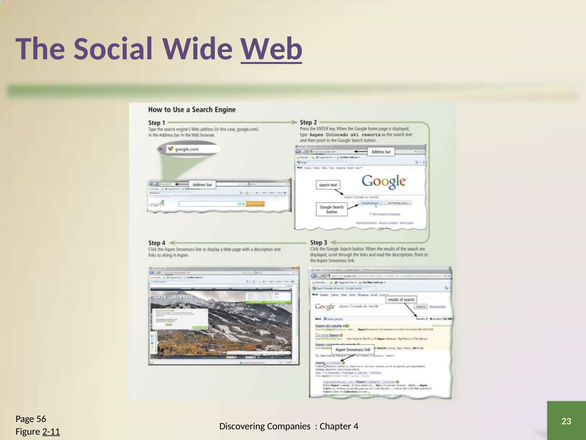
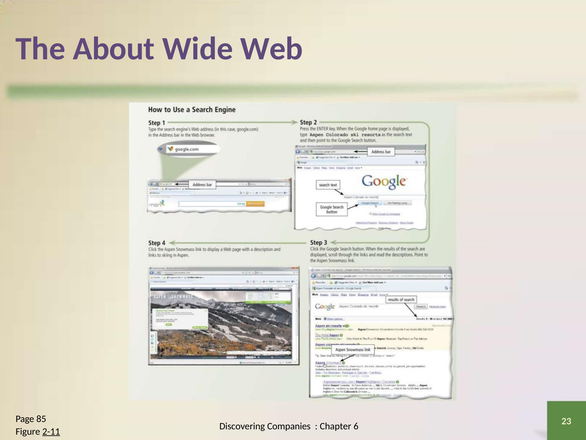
Social: Social -> About
Web underline: present -> none
56: 56 -> 85
4: 4 -> 6
